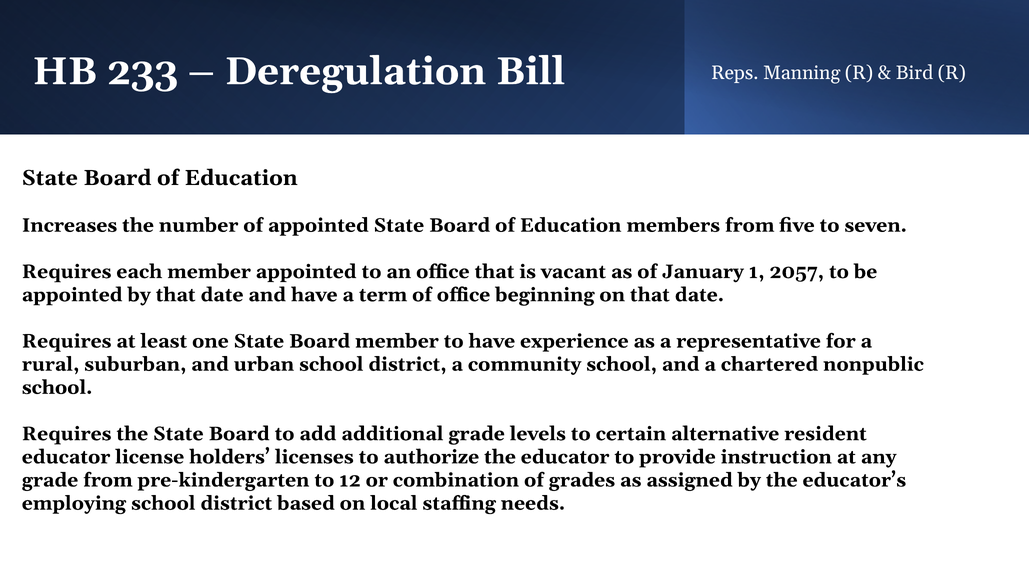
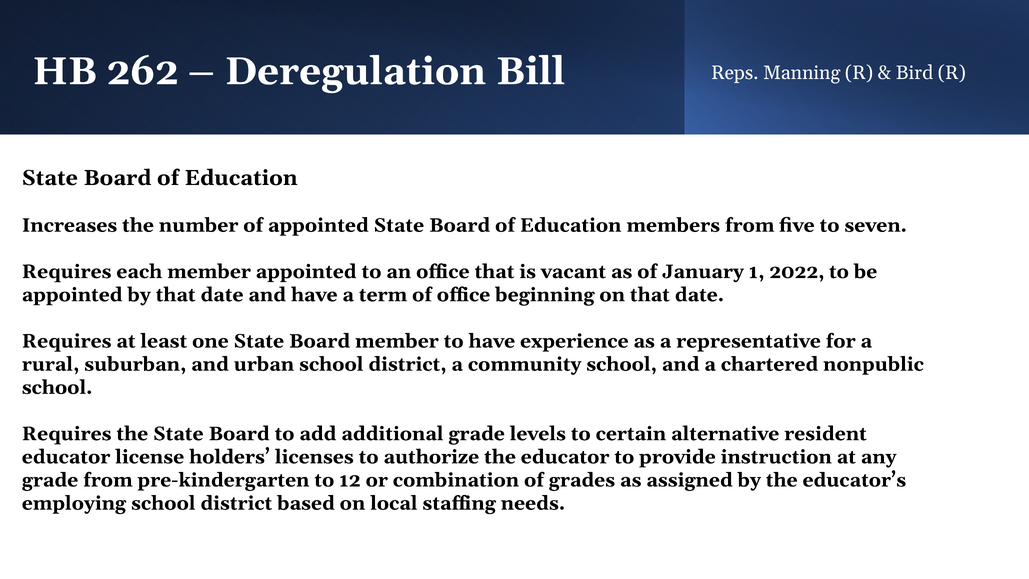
233: 233 -> 262
2057: 2057 -> 2022
